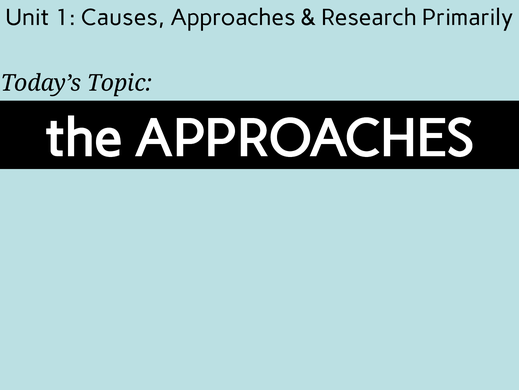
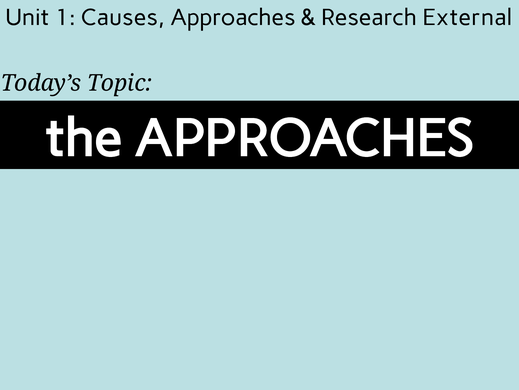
Primarily: Primarily -> External
